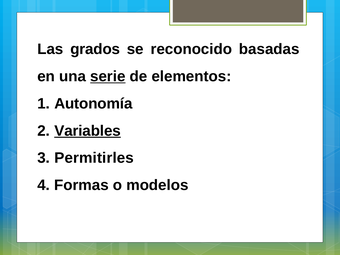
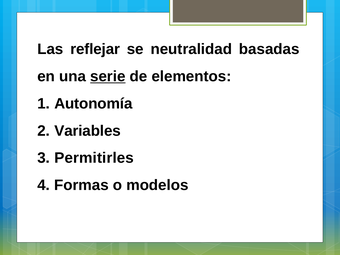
grados: grados -> reflejar
reconocido: reconocido -> neutralidad
Variables underline: present -> none
